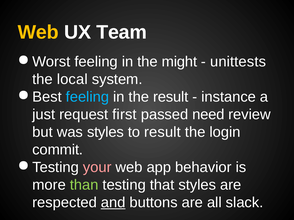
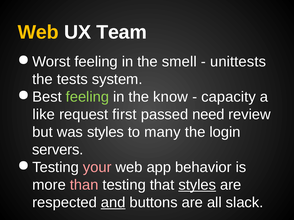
might: might -> smell
local: local -> tests
feeling at (87, 97) colour: light blue -> light green
the result: result -> know
instance: instance -> capacity
just: just -> like
to result: result -> many
commit: commit -> servers
than colour: light green -> pink
styles at (197, 185) underline: none -> present
